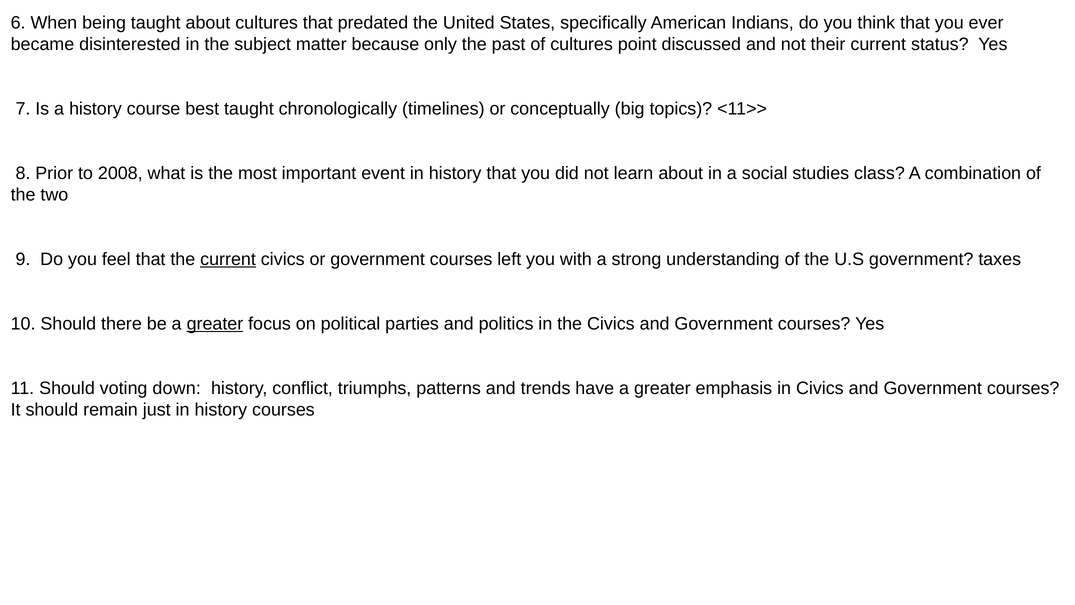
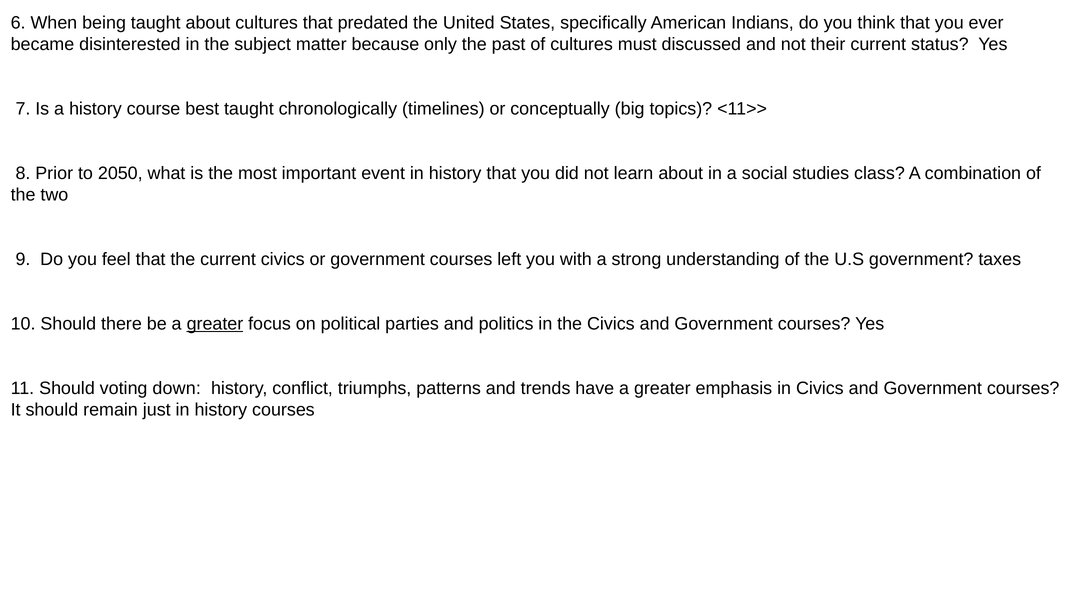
point: point -> must
2008: 2008 -> 2050
current at (228, 259) underline: present -> none
